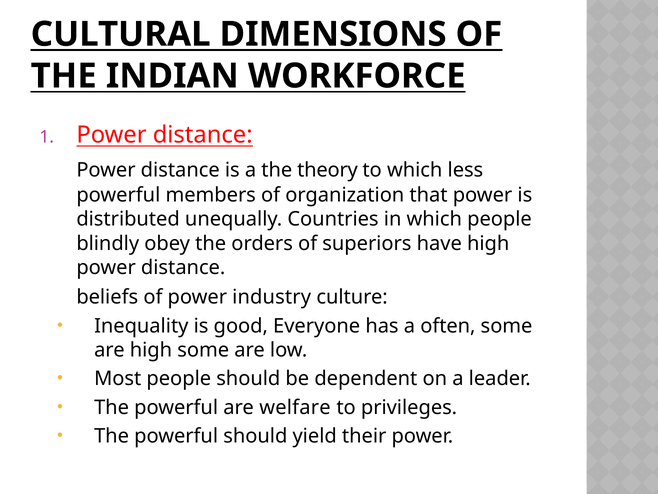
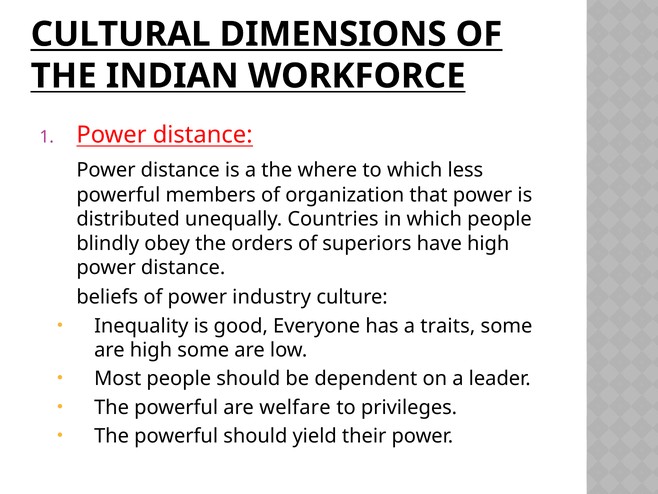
theory: theory -> where
often: often -> traits
